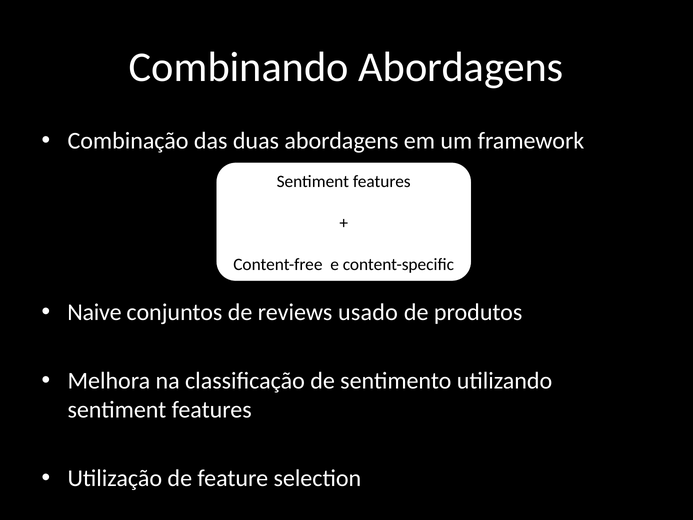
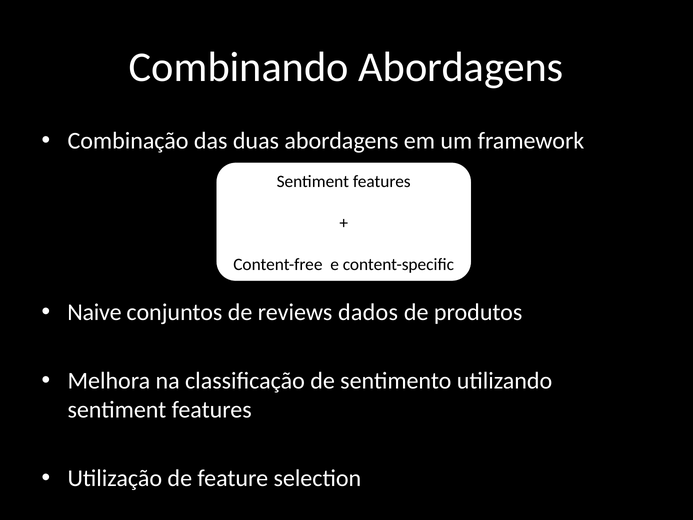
usado: usado -> dados
